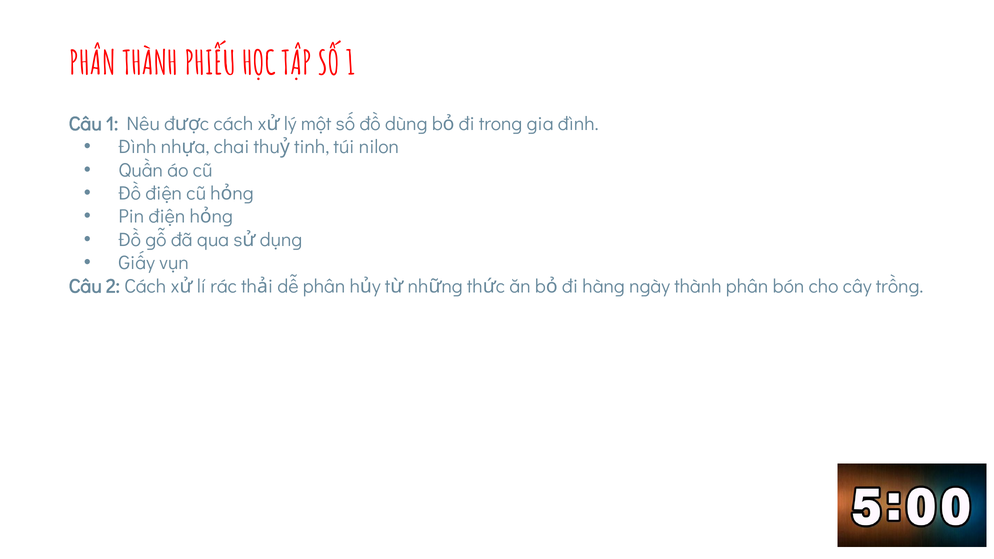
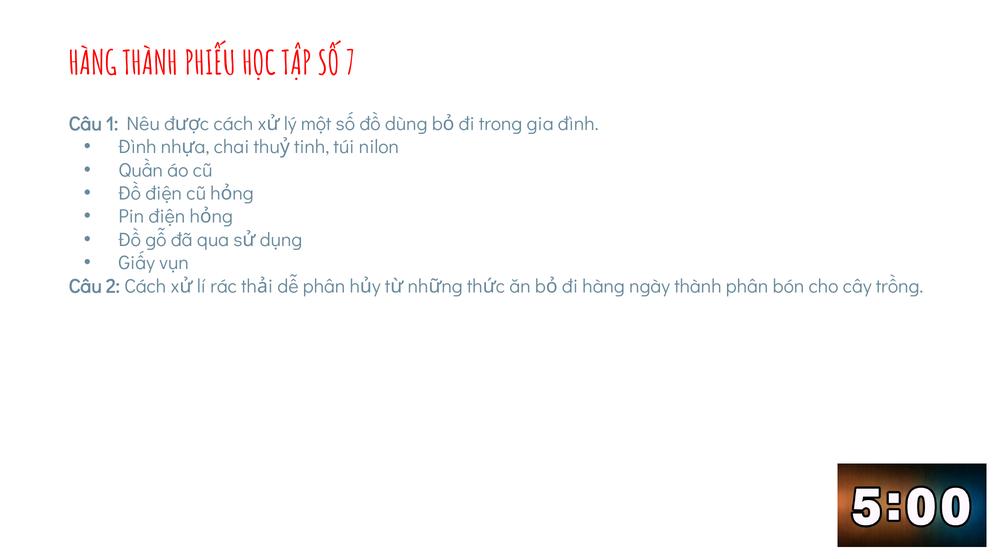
PHÂN at (93, 64): PHÂN -> HÀNG
SỐ 1: 1 -> 7
